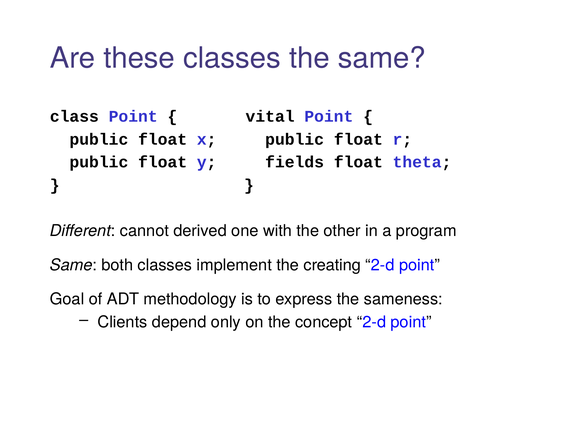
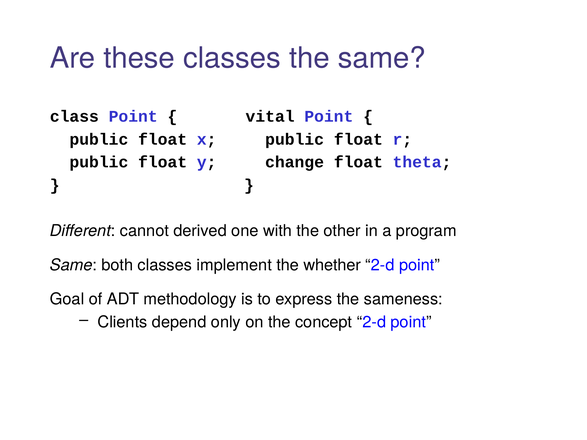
fields: fields -> change
creating: creating -> whether
